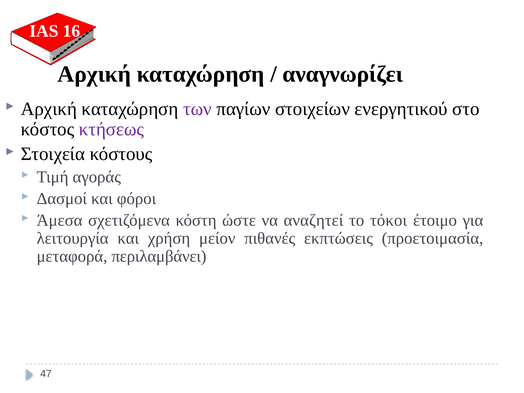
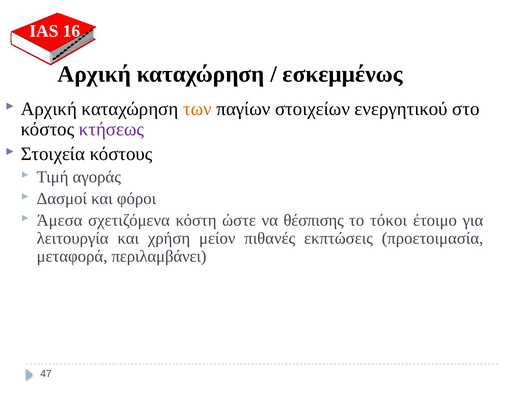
αναγνωρίζει: αναγνωρίζει -> εσκεμμένως
των colour: purple -> orange
αναζητεί: αναζητεί -> θέσπισης
